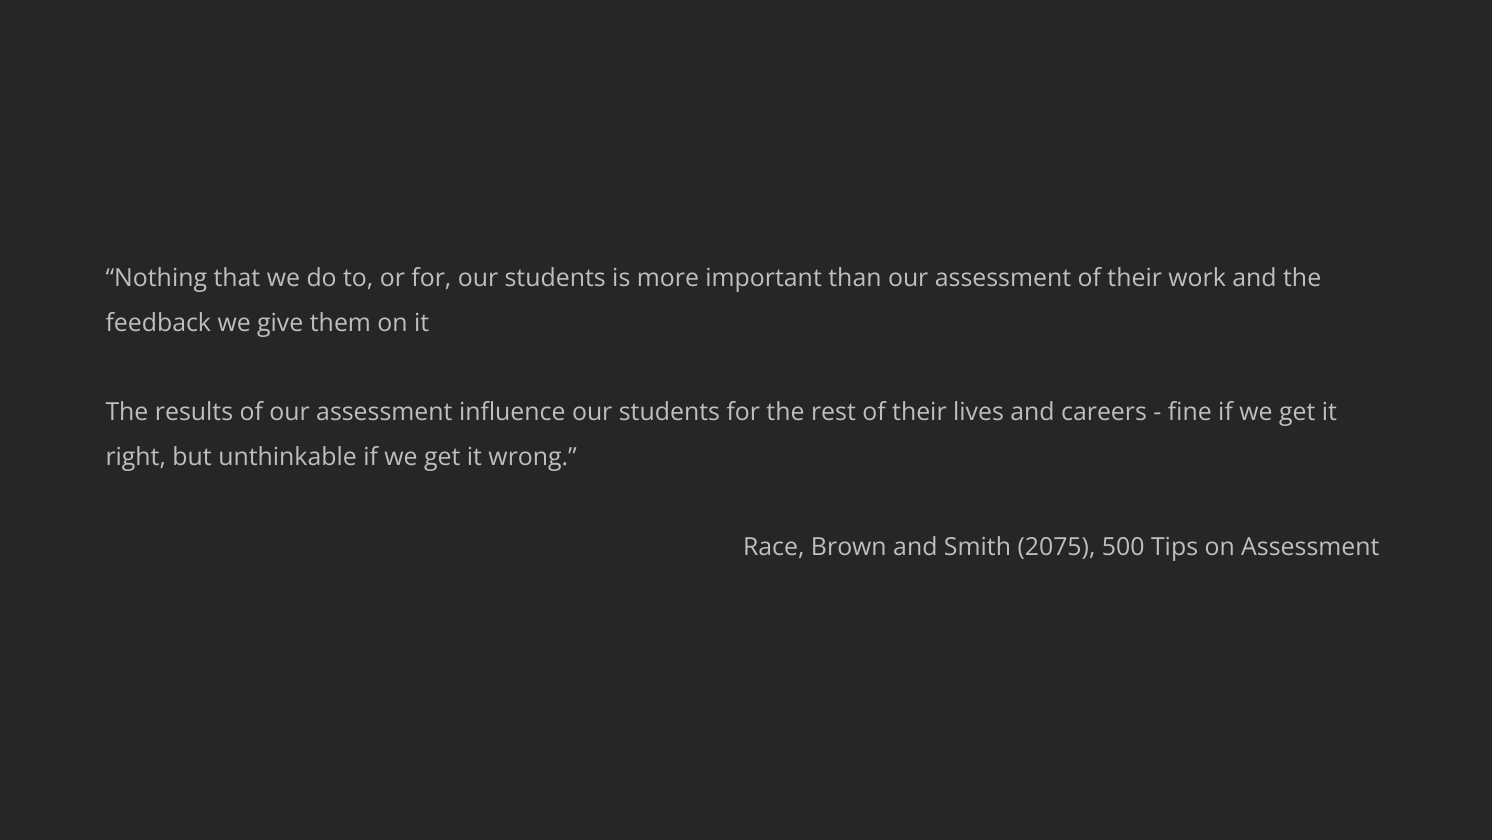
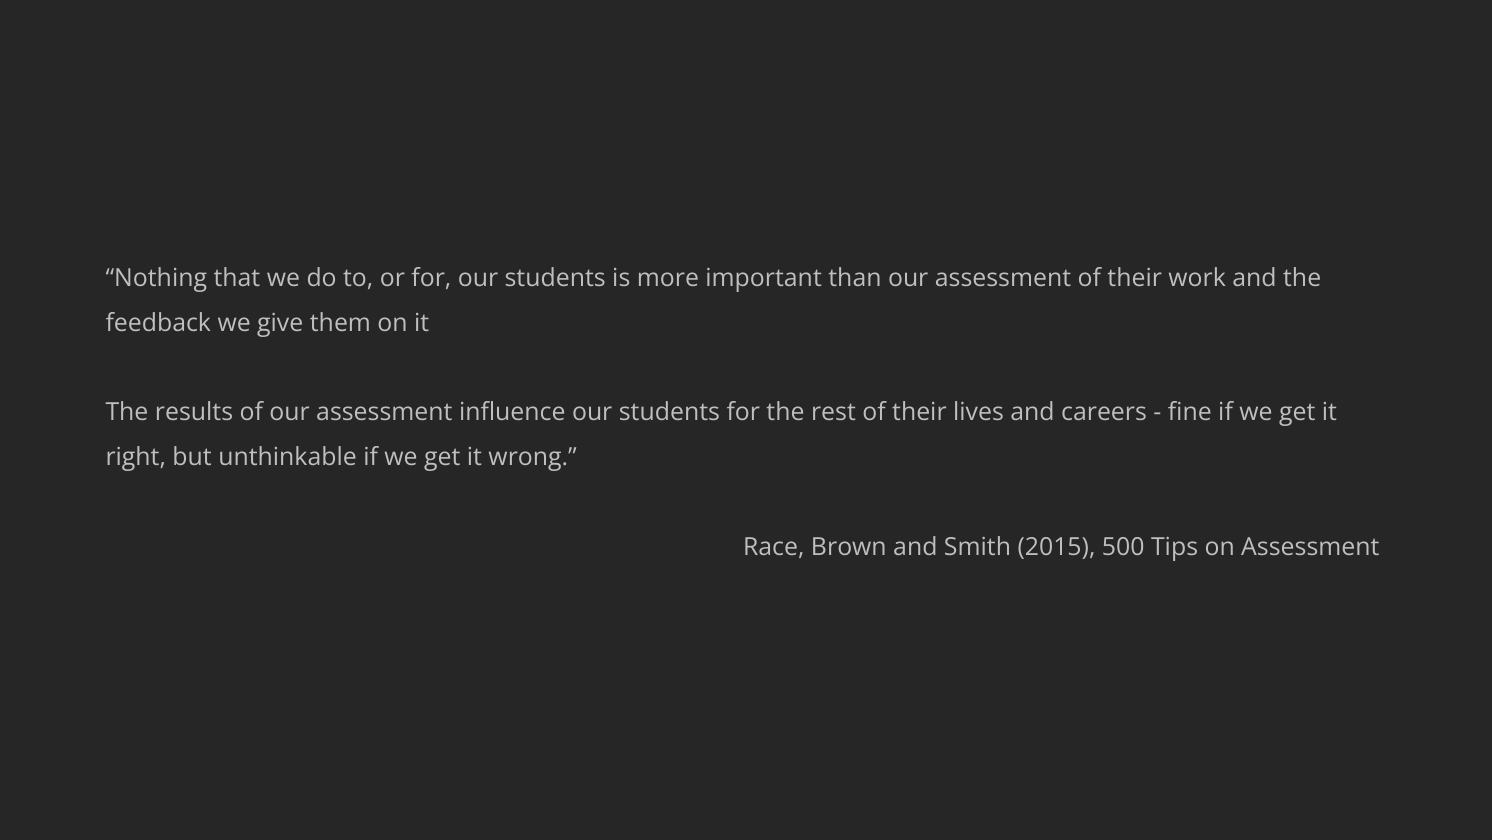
2075: 2075 -> 2015
